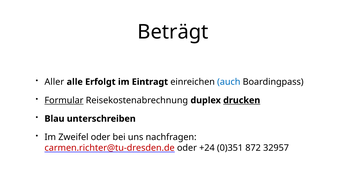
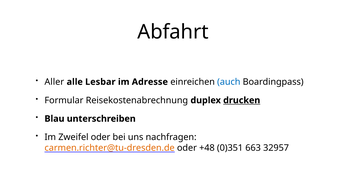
Beträgt: Beträgt -> Abfahrt
Erfolgt: Erfolgt -> Lesbar
Eintragt: Eintragt -> Adresse
Formular underline: present -> none
carmen.richter@tu-dresden.de colour: red -> orange
+24: +24 -> +48
872: 872 -> 663
